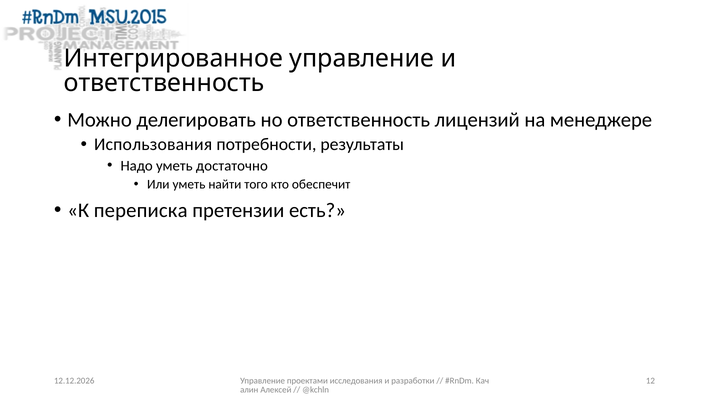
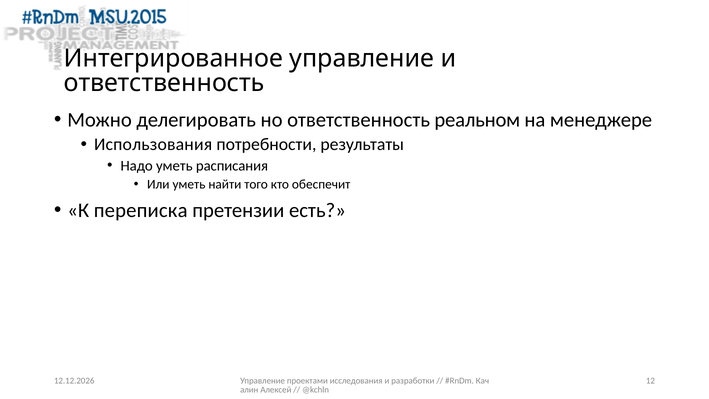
лицензий: лицензий -> реальном
достаточно: достаточно -> расписания
